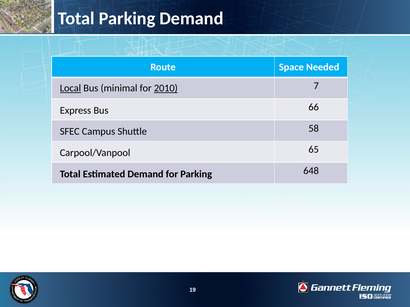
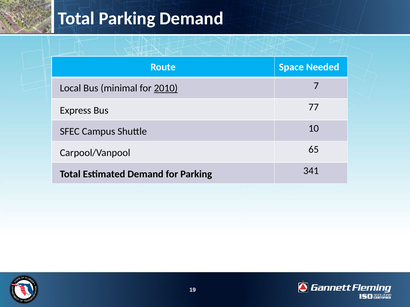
Local underline: present -> none
66: 66 -> 77
58: 58 -> 10
648: 648 -> 341
